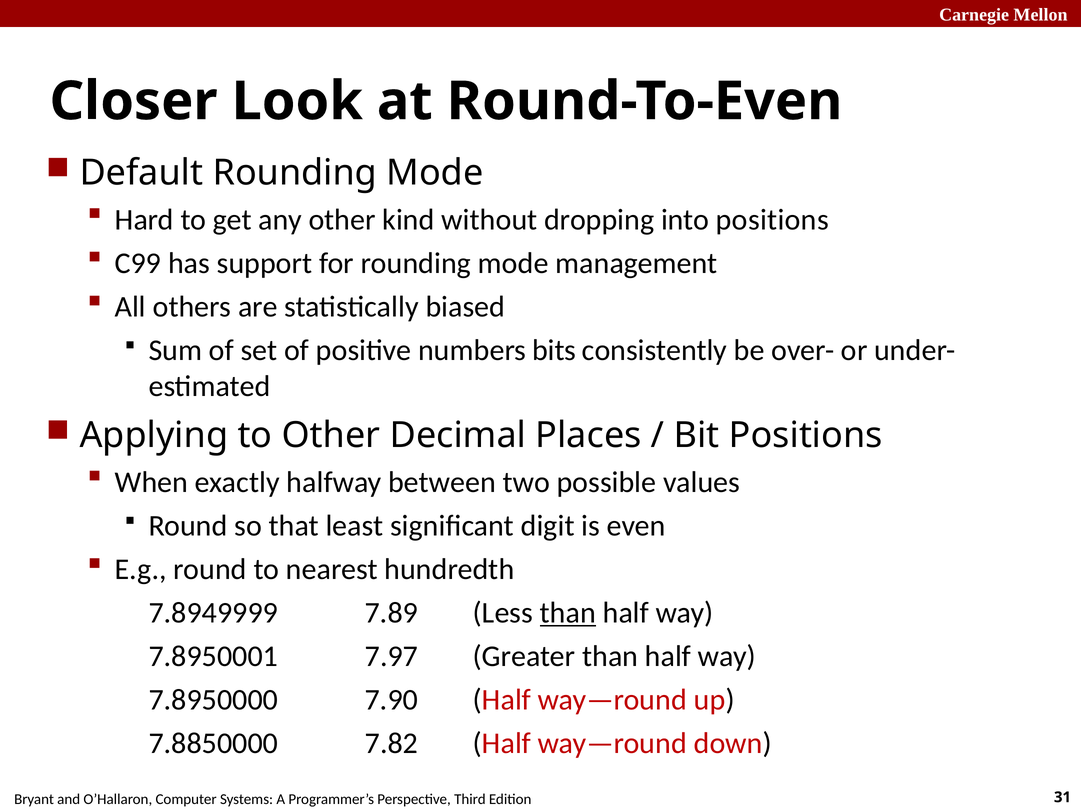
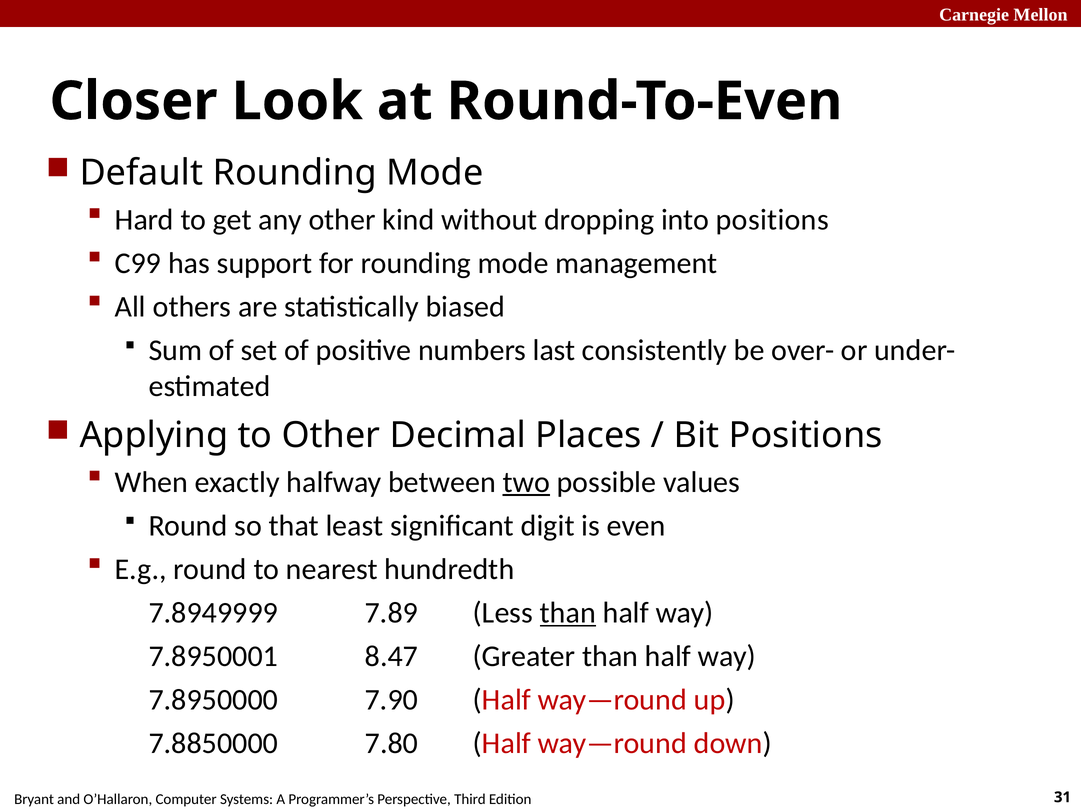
bits: bits -> last
two underline: none -> present
7.97: 7.97 -> 8.47
7.82: 7.82 -> 7.80
